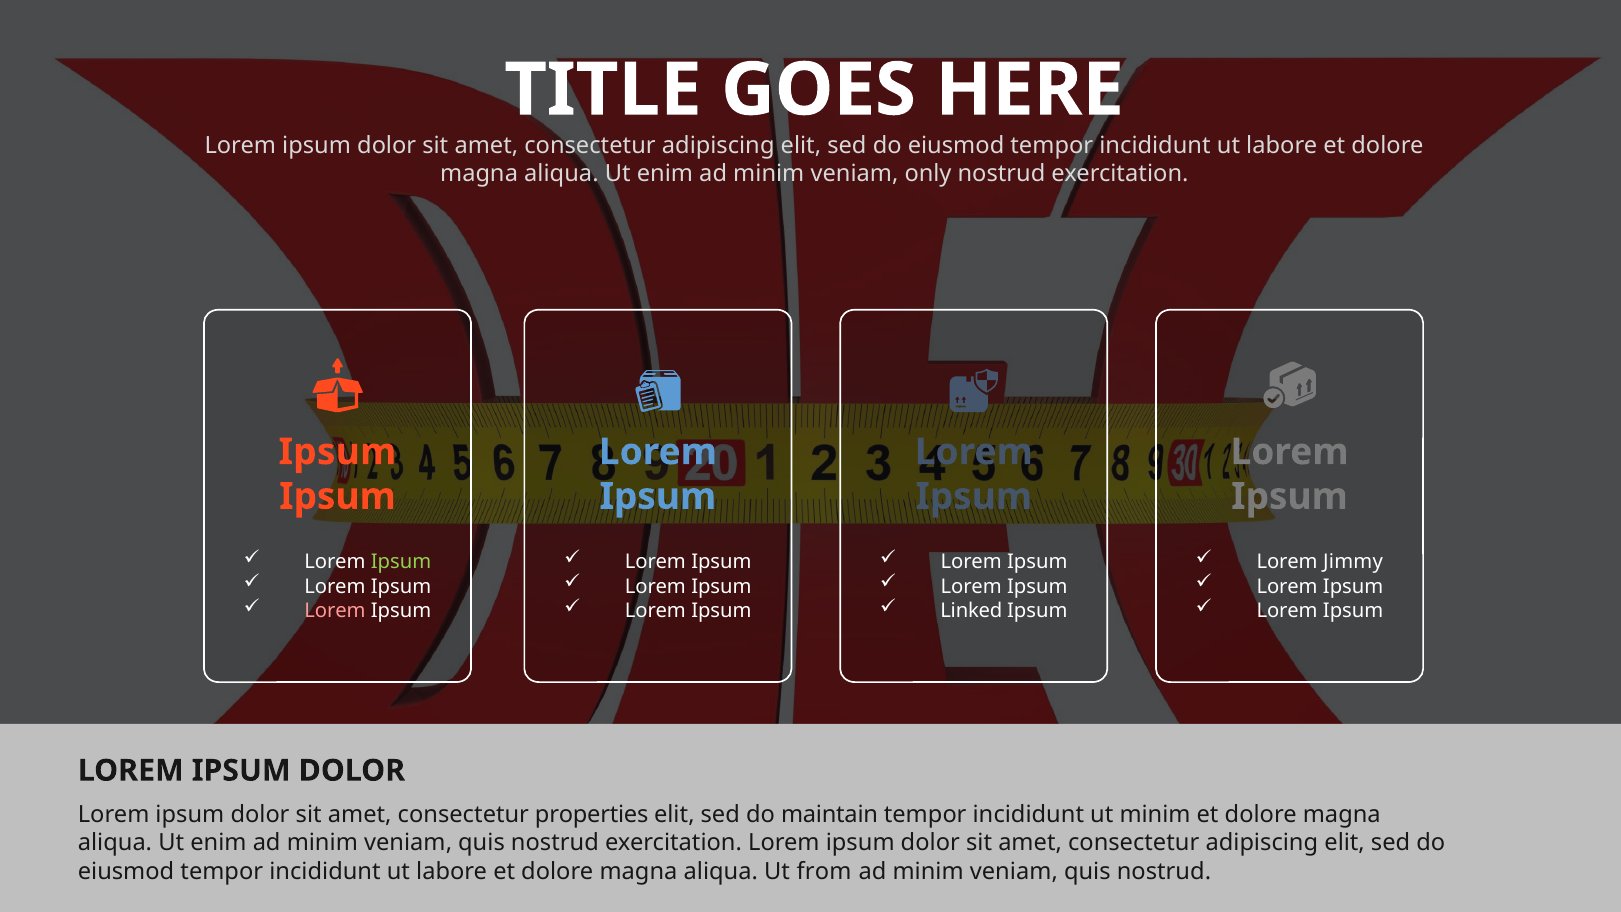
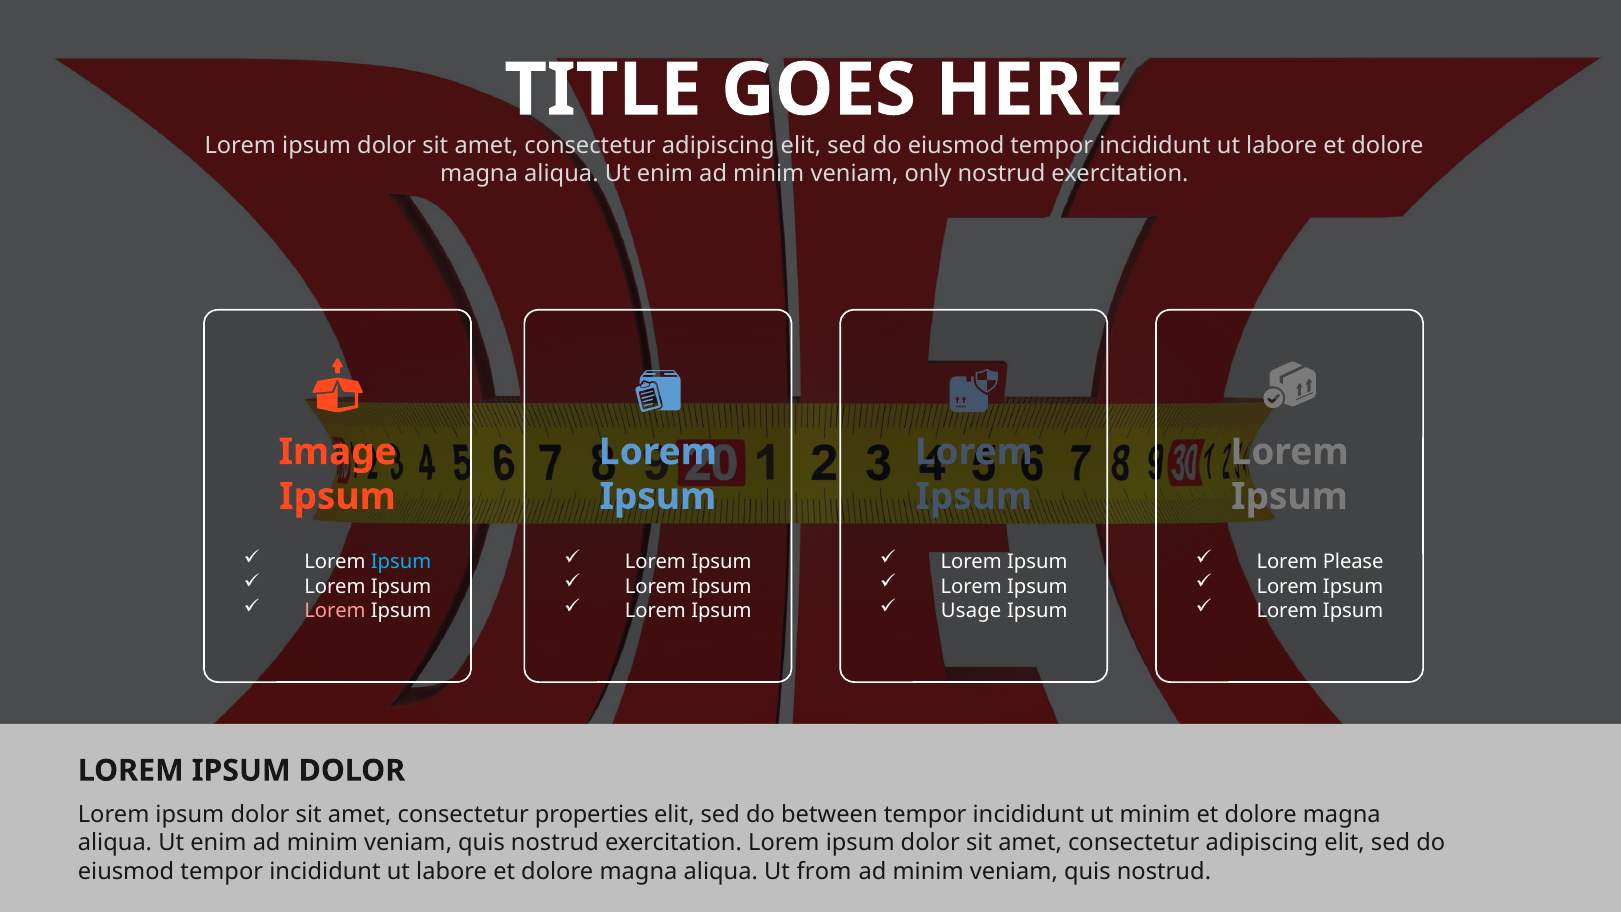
Ipsum at (337, 452): Ipsum -> Image
Ipsum at (401, 562) colour: light green -> light blue
Jimmy: Jimmy -> Please
Linked: Linked -> Usage
maintain: maintain -> between
